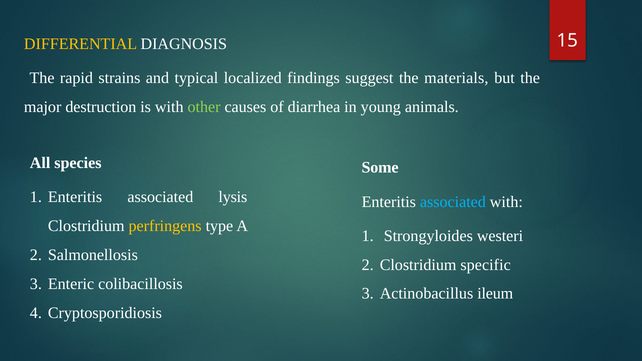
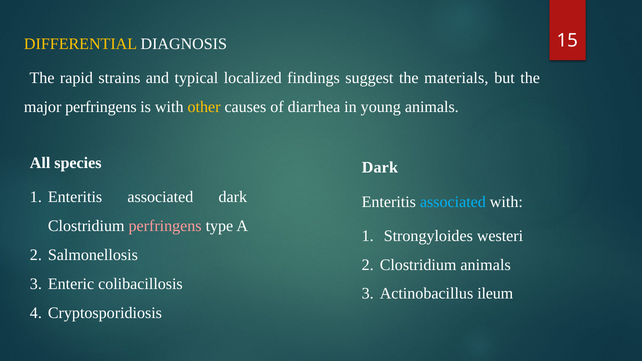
major destruction: destruction -> perfringens
other colour: light green -> yellow
Some at (380, 168): Some -> Dark
associated lysis: lysis -> dark
perfringens at (165, 226) colour: yellow -> pink
Clostridium specific: specific -> animals
